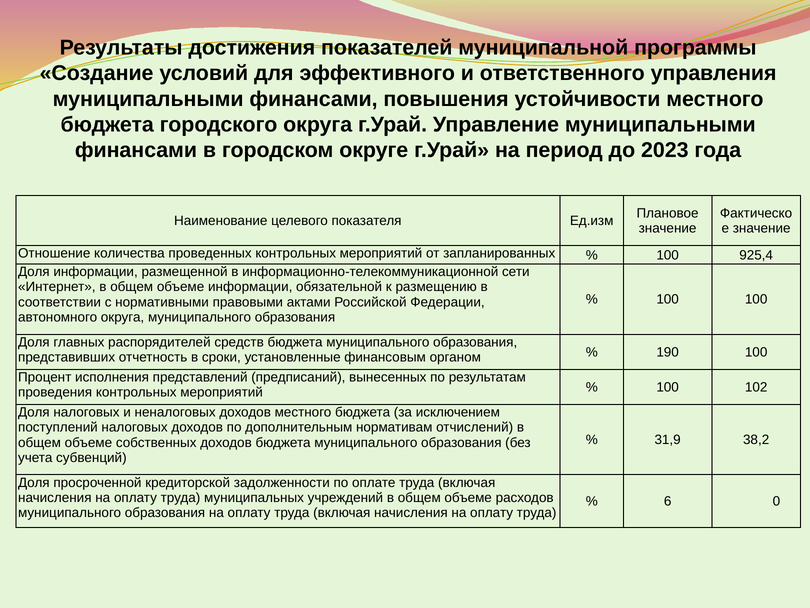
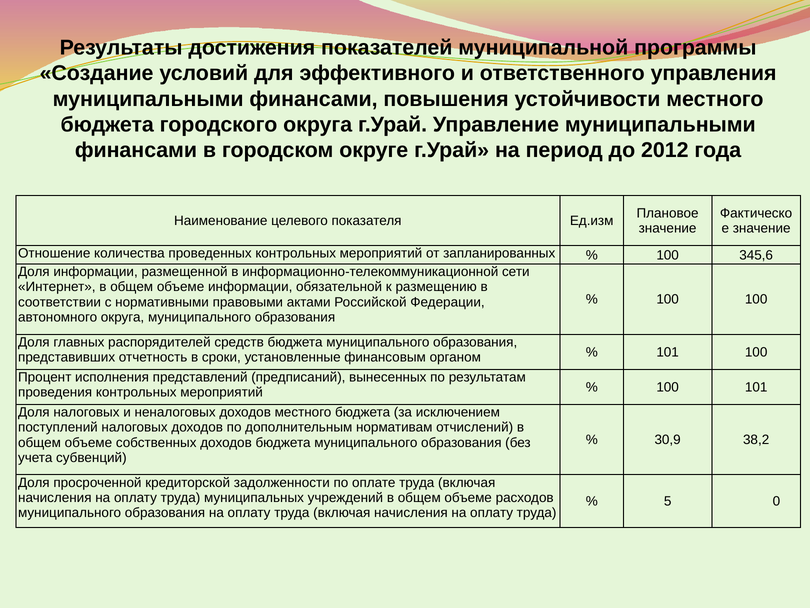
2023: 2023 -> 2012
925,4: 925,4 -> 345,6
190 at (668, 352): 190 -> 101
100 102: 102 -> 101
31,9: 31,9 -> 30,9
6: 6 -> 5
